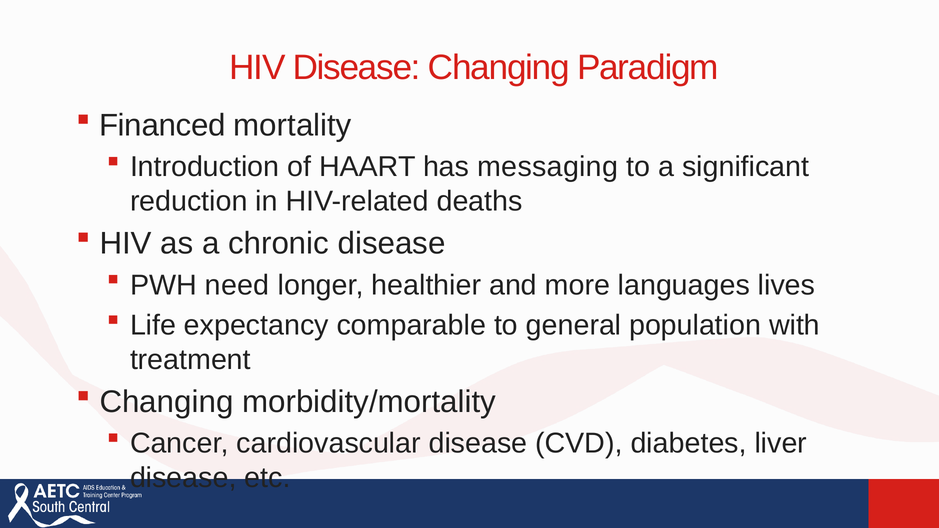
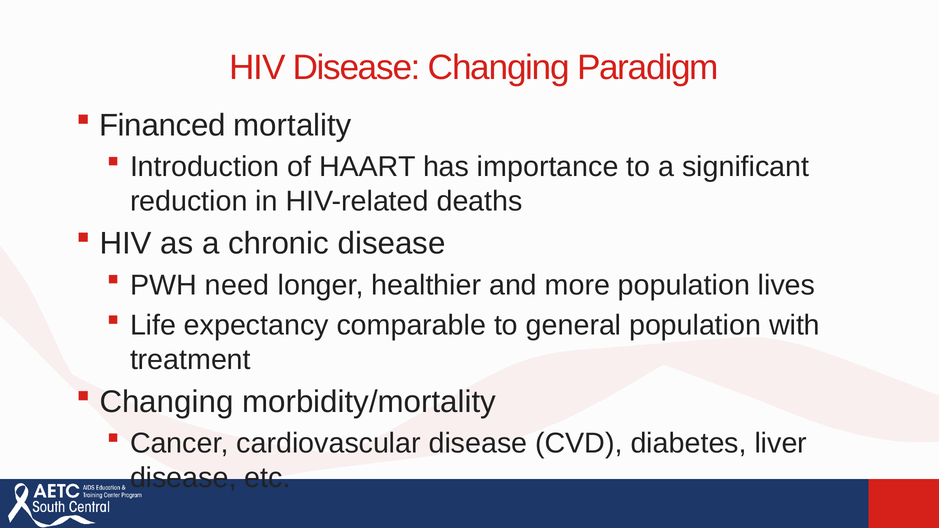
messaging: messaging -> importance
more languages: languages -> population
